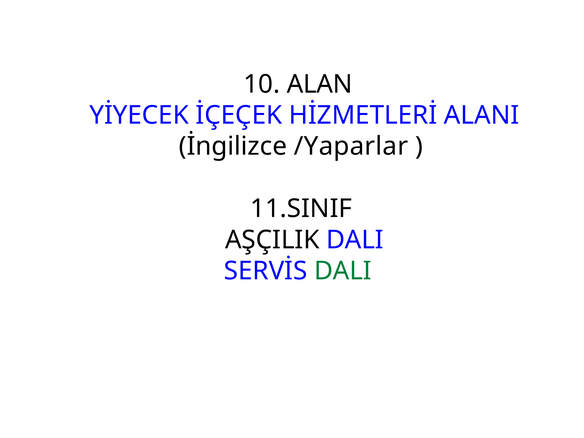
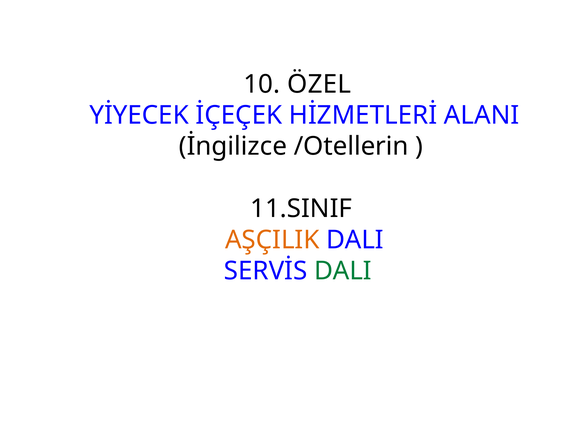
ALAN: ALAN -> ÖZEL
/Yaparlar: /Yaparlar -> /Otellerin
AŞÇILIK colour: black -> orange
